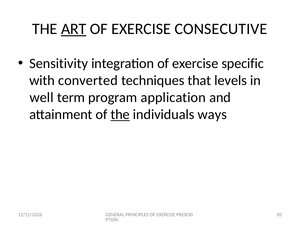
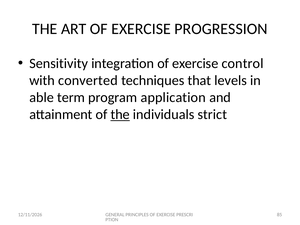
ART underline: present -> none
CONSECUTIVE: CONSECUTIVE -> PROGRESSION
specific: specific -> control
well: well -> able
ways: ways -> strict
